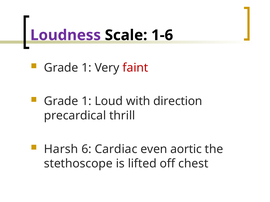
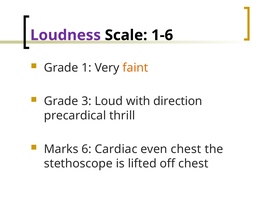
faint colour: red -> orange
1 at (86, 101): 1 -> 3
Harsh: Harsh -> Marks
even aortic: aortic -> chest
